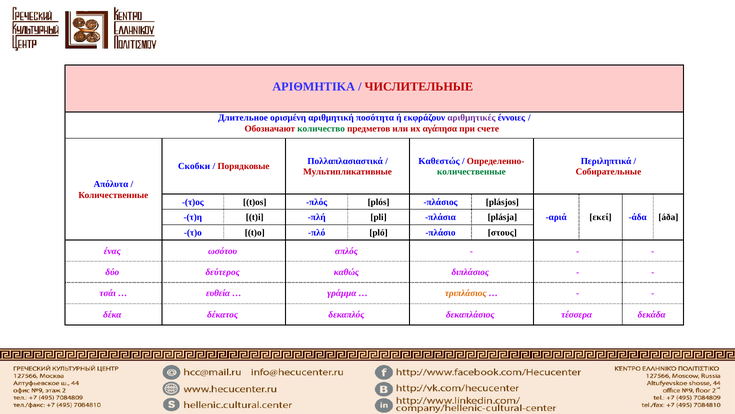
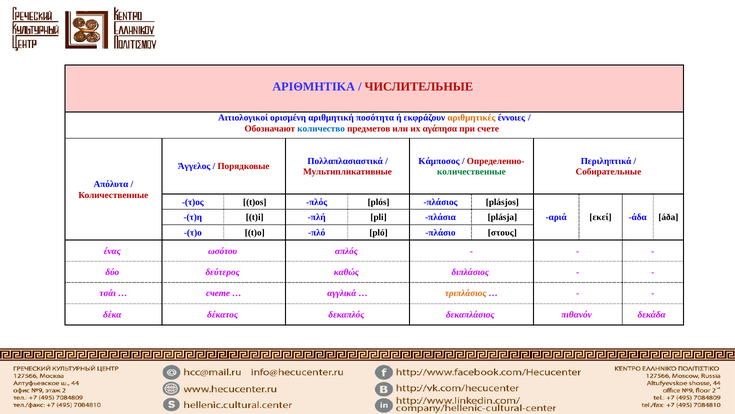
Длительное: Длительное -> Αιτιολογικοί
αριθμητικές colour: purple -> orange
количество colour: green -> blue
Καθεστώς: Καθεστώς -> Κάμποσος
Скобки: Скобки -> Άγγελος
ευθεία at (218, 293): ευθεία -> счете
γράμμα: γράμμα -> αγγλικά
τέσσερα: τέσσερα -> πιθανόν
